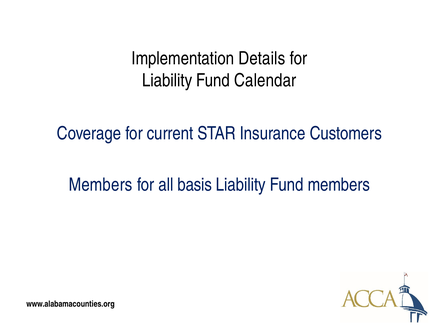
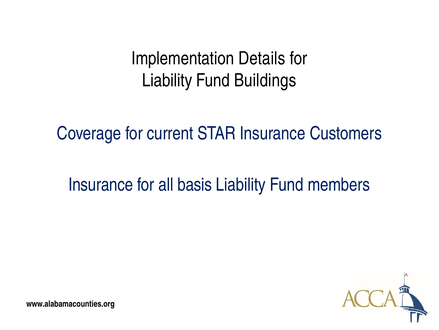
Calendar: Calendar -> Buildings
Members at (101, 184): Members -> Insurance
